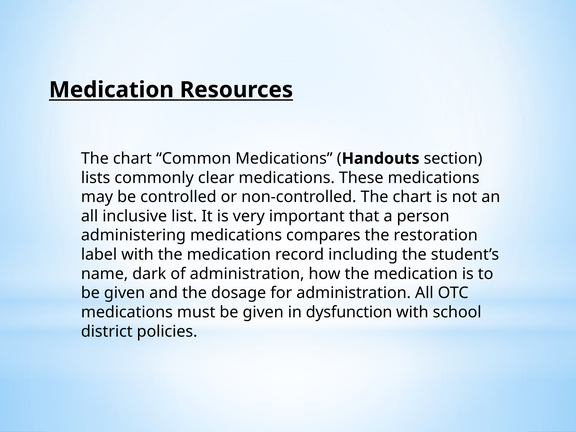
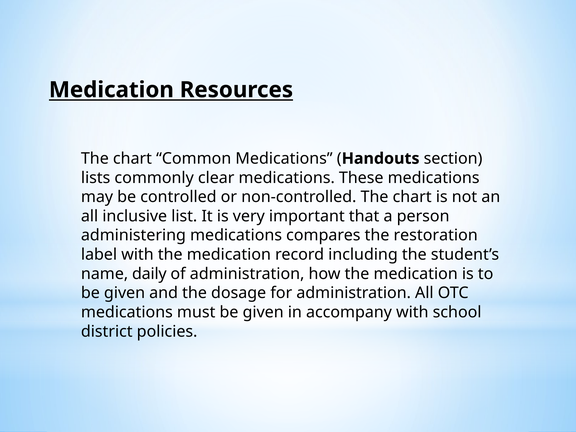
dark: dark -> daily
dysfunction: dysfunction -> accompany
